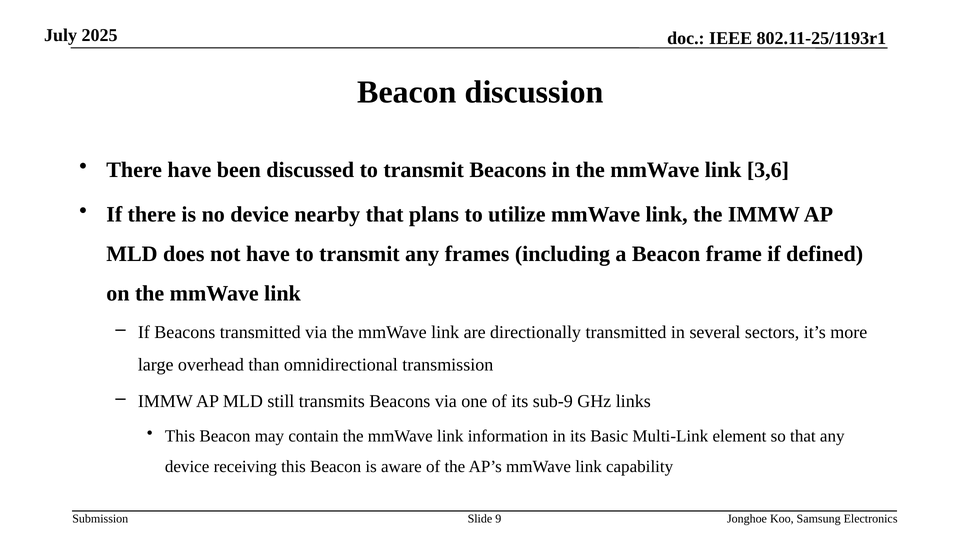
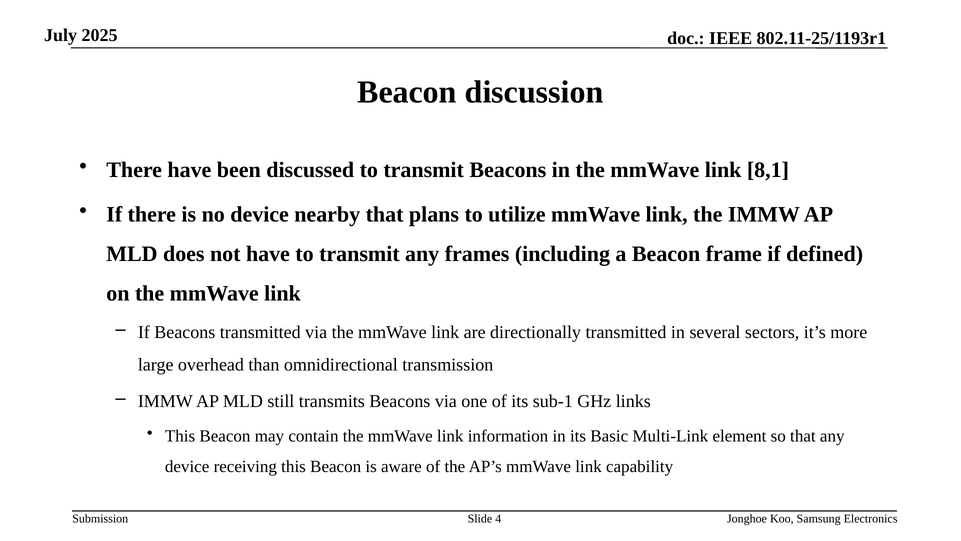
3,6: 3,6 -> 8,1
sub-9: sub-9 -> sub-1
9: 9 -> 4
